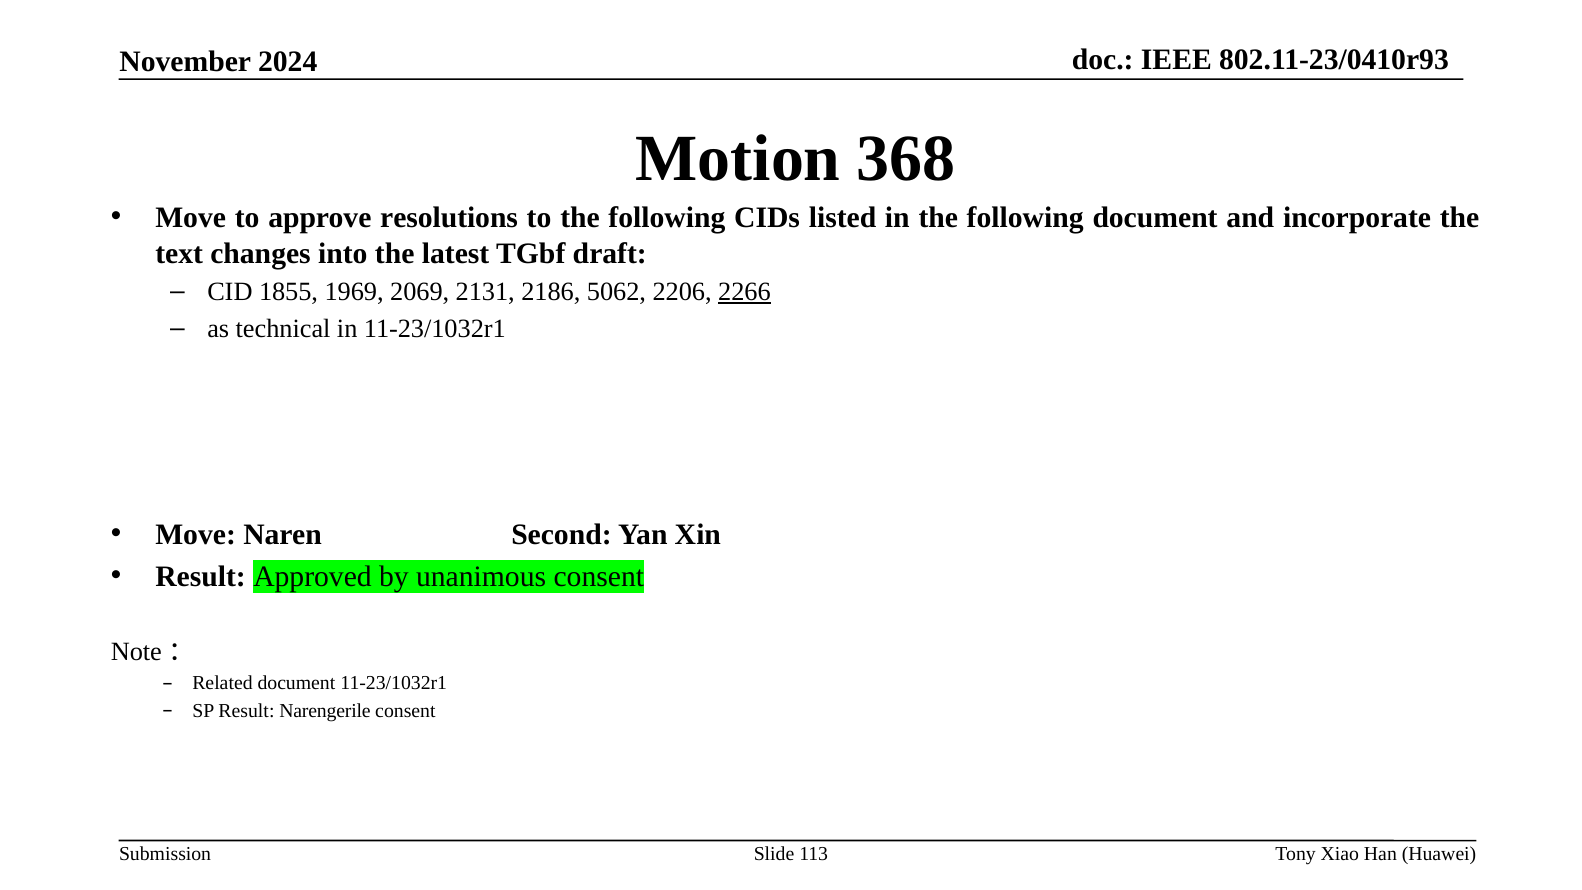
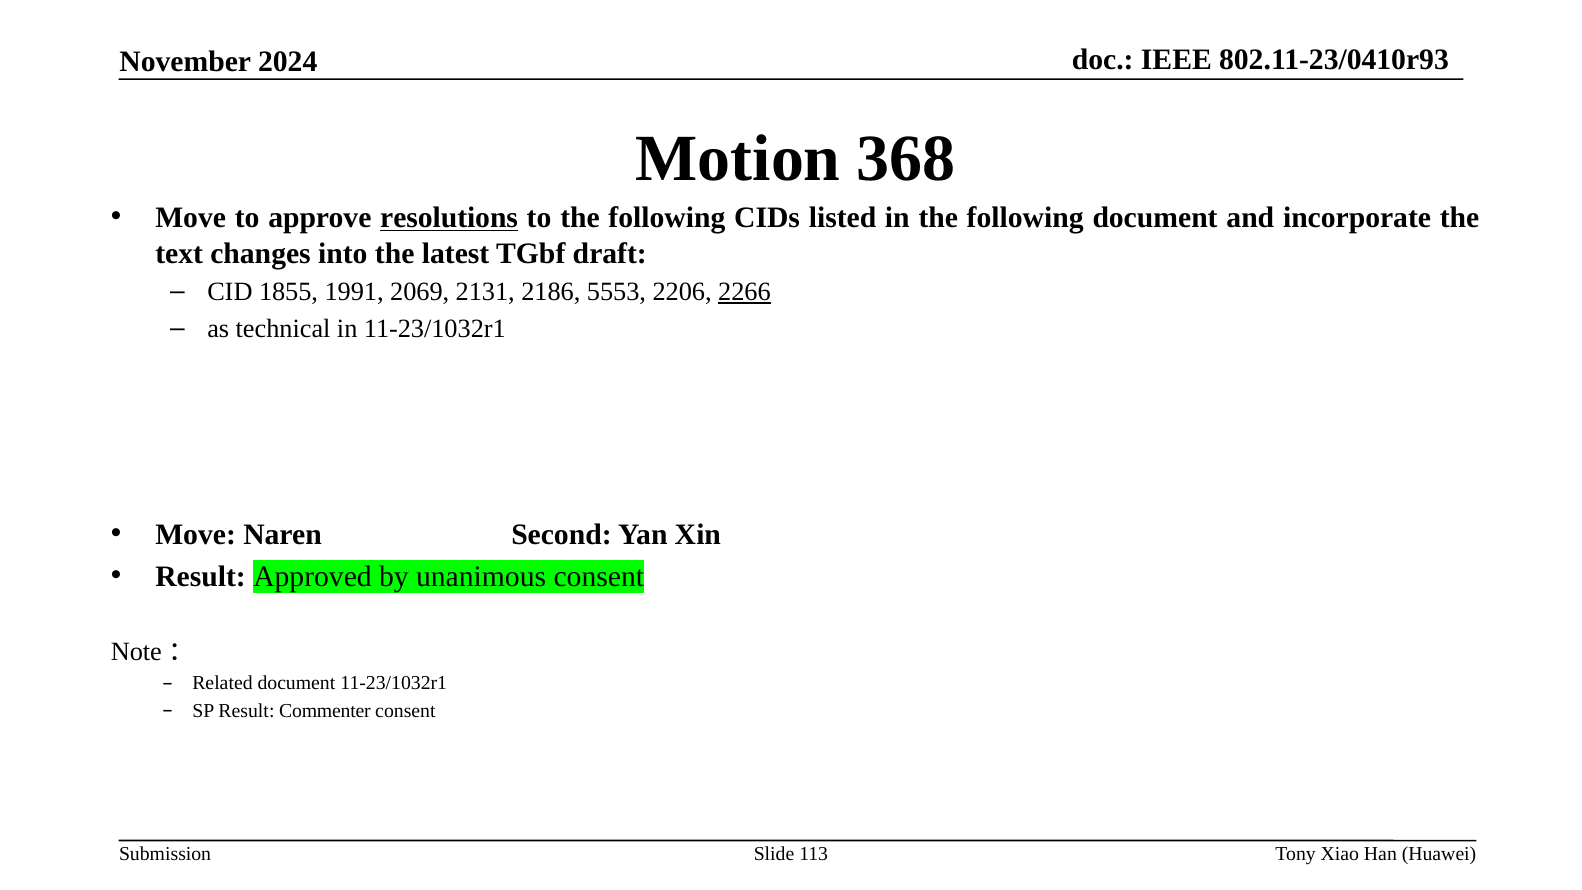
resolutions underline: none -> present
1969: 1969 -> 1991
5062: 5062 -> 5553
Narengerile: Narengerile -> Commenter
